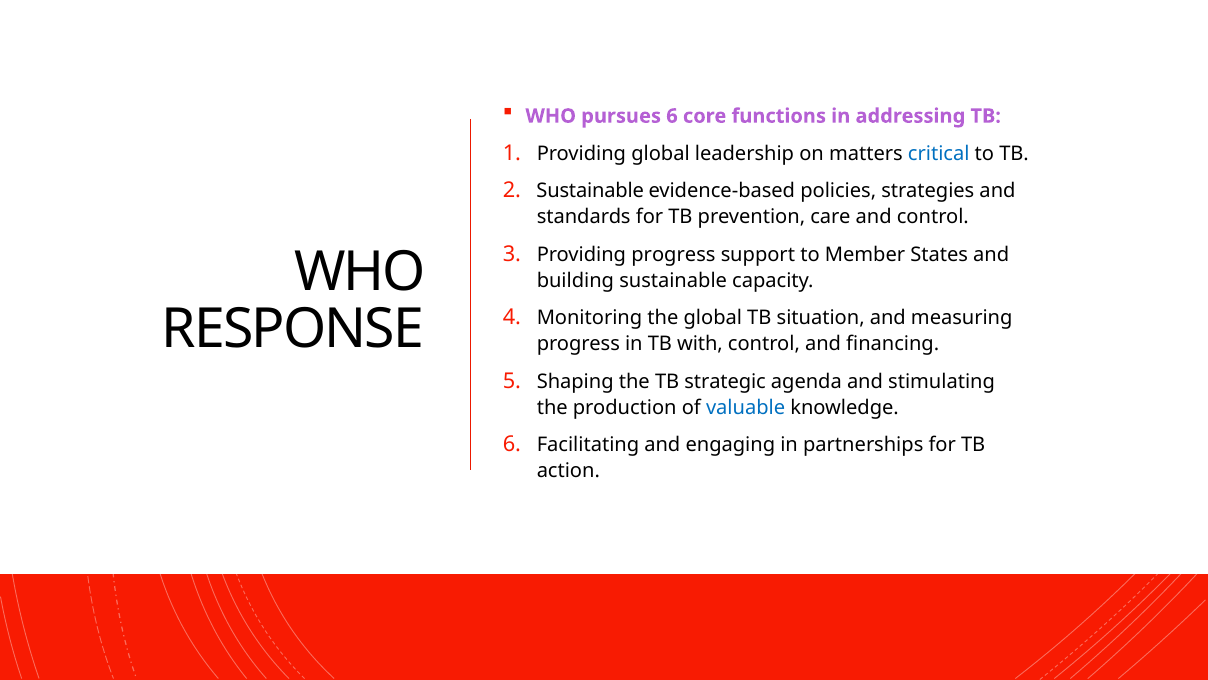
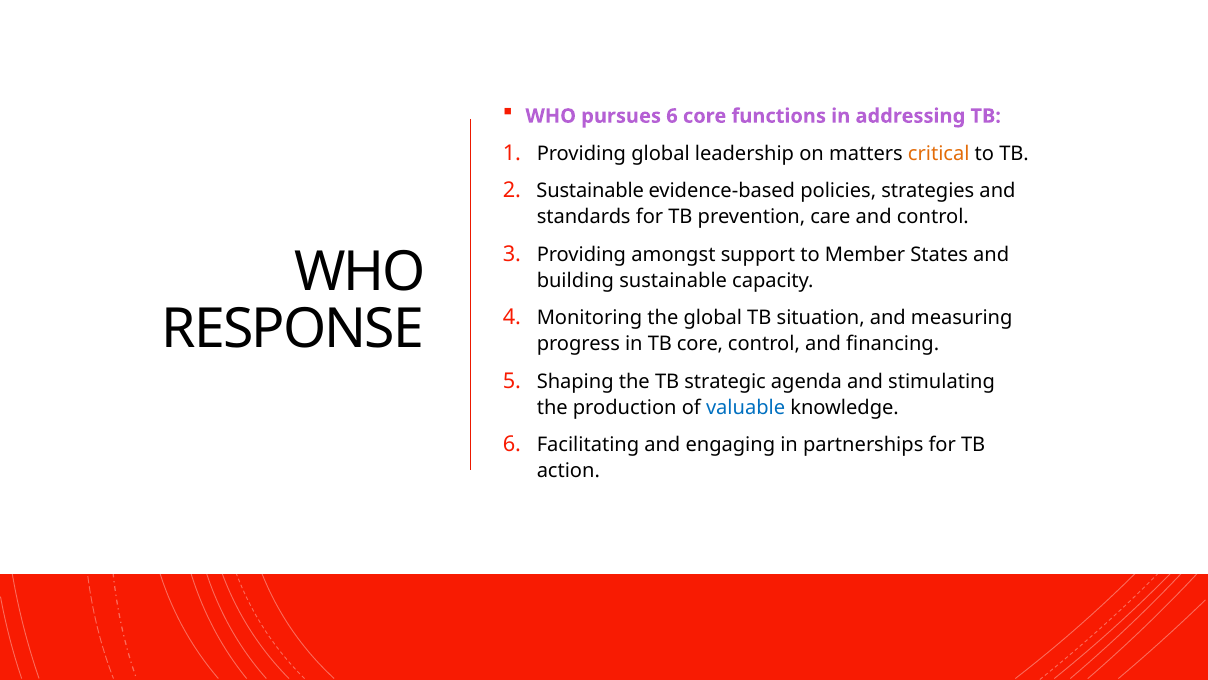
critical colour: blue -> orange
Providing progress: progress -> amongst
TB with: with -> core
